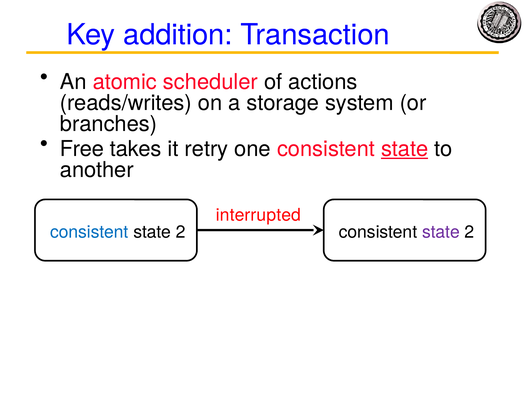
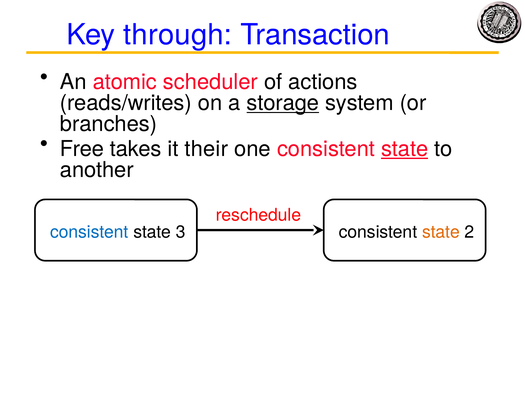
addition: addition -> through
storage underline: none -> present
retry: retry -> their
interrupted: interrupted -> reschedule
2 at (181, 232): 2 -> 3
state at (441, 232) colour: purple -> orange
